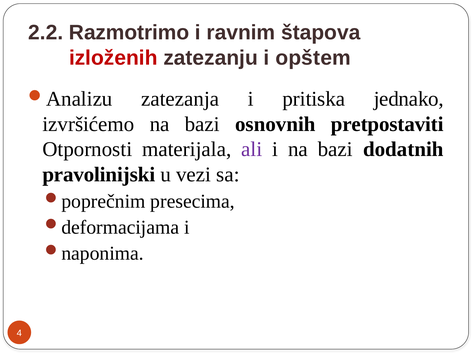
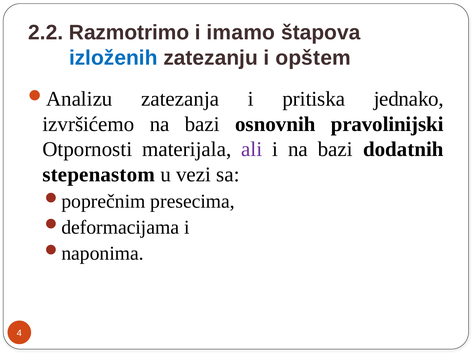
ravnim: ravnim -> imamo
izloženih colour: red -> blue
pretpostaviti: pretpostaviti -> pravolinijski
pravolinijski: pravolinijski -> stepenastom
